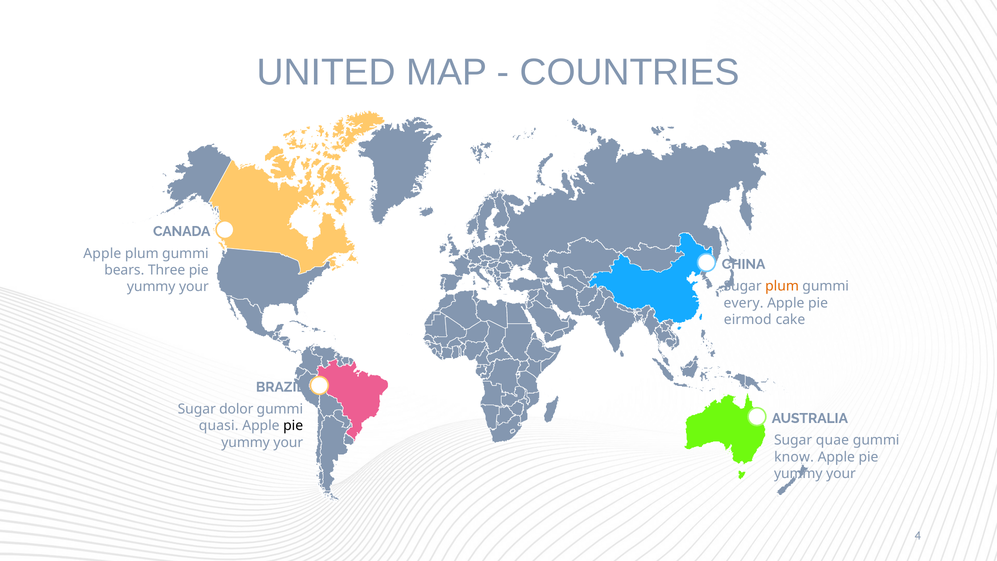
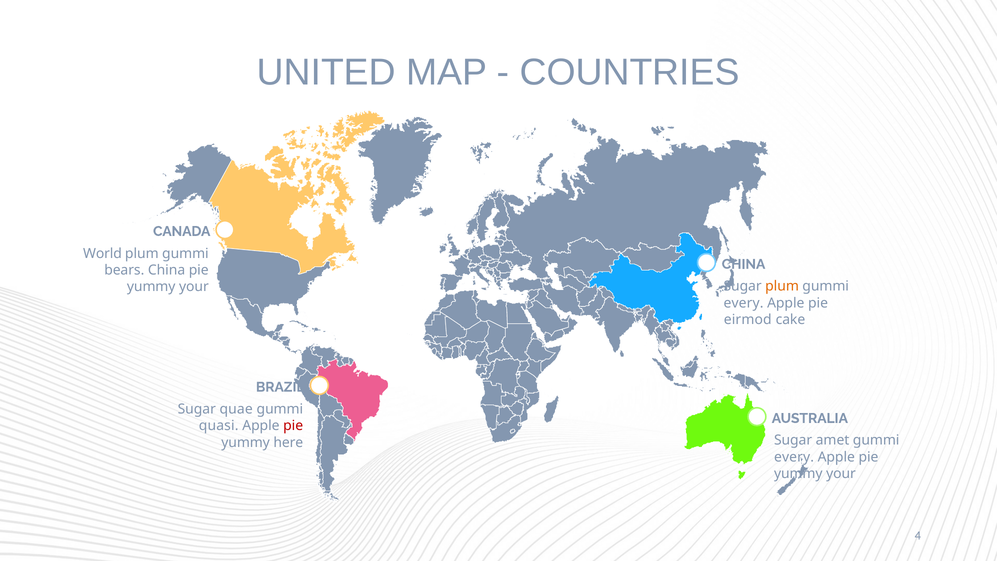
Apple at (102, 253): Apple -> World
bears Three: Three -> China
dolor: dolor -> quae
pie at (293, 426) colour: black -> red
quae: quae -> amet
your at (288, 442): your -> here
know at (794, 457): know -> every
